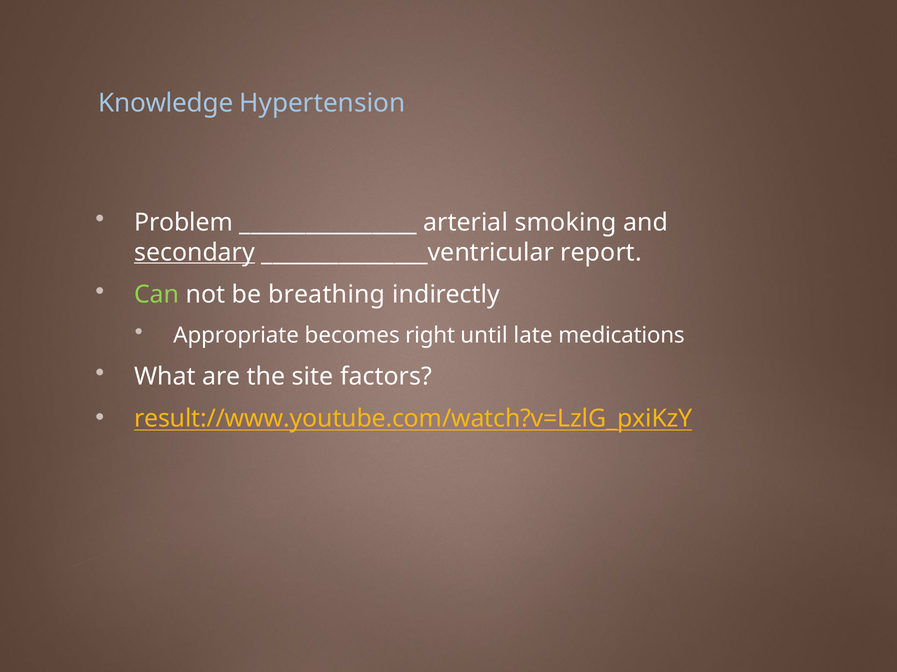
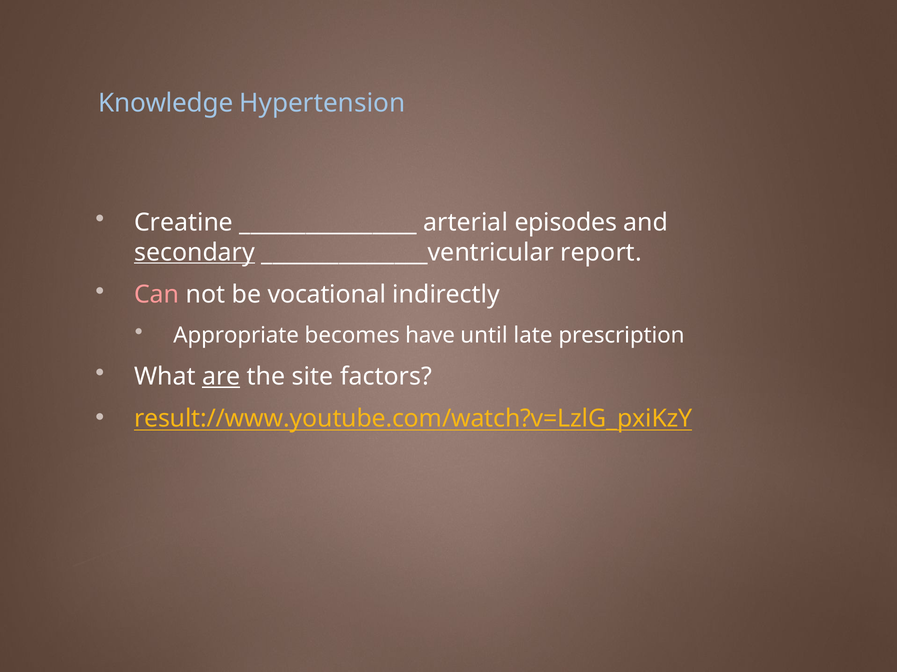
Problem: Problem -> Creatine
smoking: smoking -> episodes
Can colour: light green -> pink
breathing: breathing -> vocational
right: right -> have
medications: medications -> prescription
are underline: none -> present
